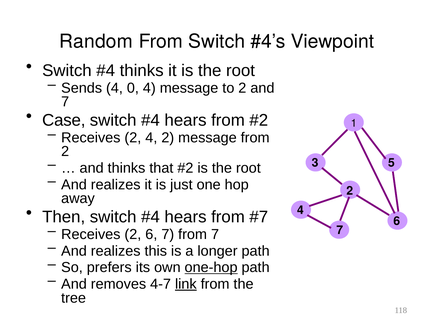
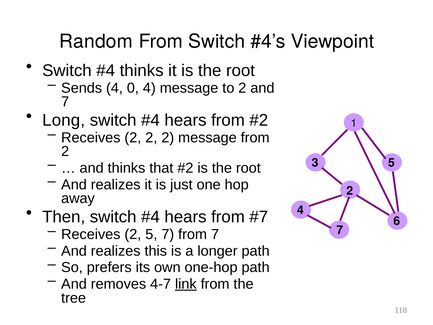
Case: Case -> Long
Receives 2 4: 4 -> 2
2 6: 6 -> 5
one-hop underline: present -> none
